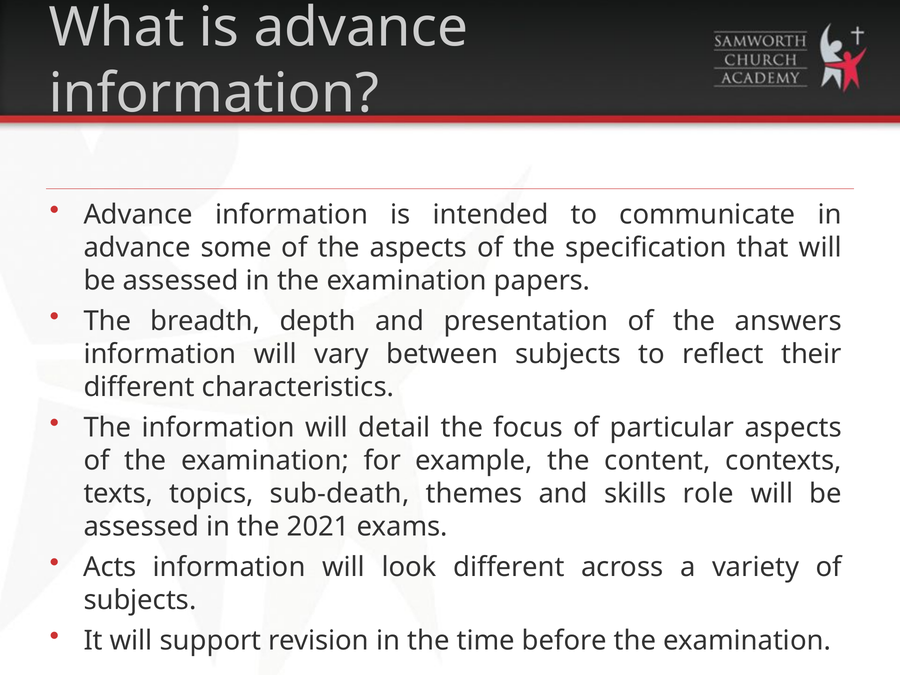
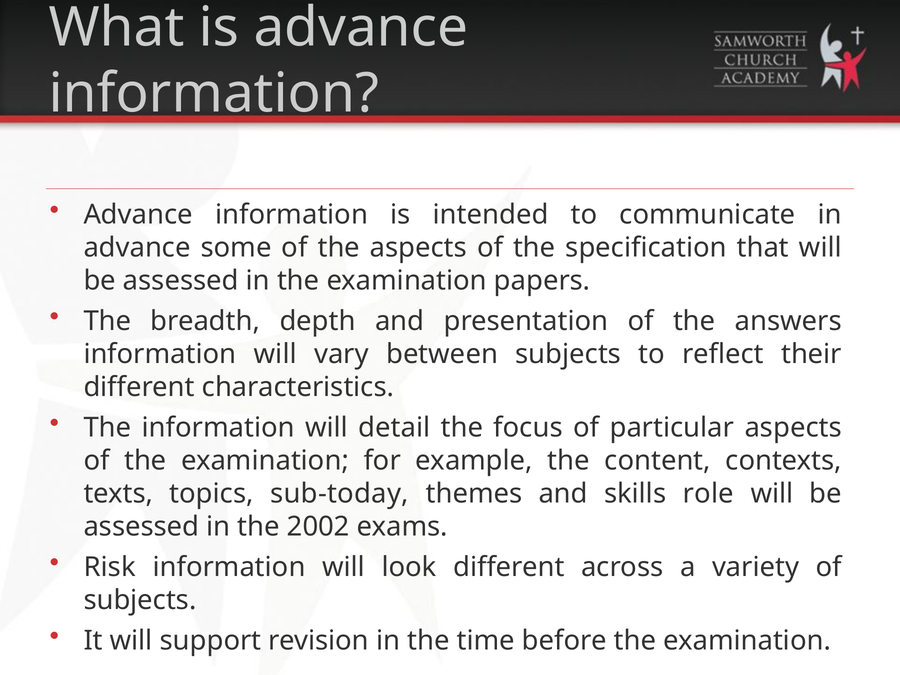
sub-death: sub-death -> sub-today
2021: 2021 -> 2002
Acts: Acts -> Risk
